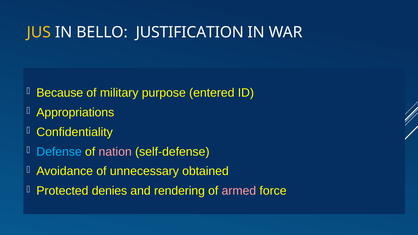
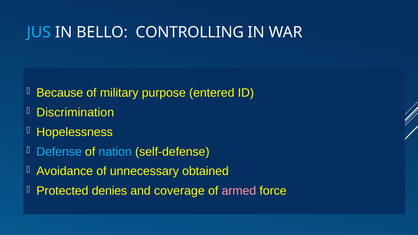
JUS colour: yellow -> light blue
JUSTIFICATION: JUSTIFICATION -> CONTROLLING
Appropriations: Appropriations -> Discrimination
Confidentiality: Confidentiality -> Hopelessness
nation colour: pink -> light blue
rendering: rendering -> coverage
